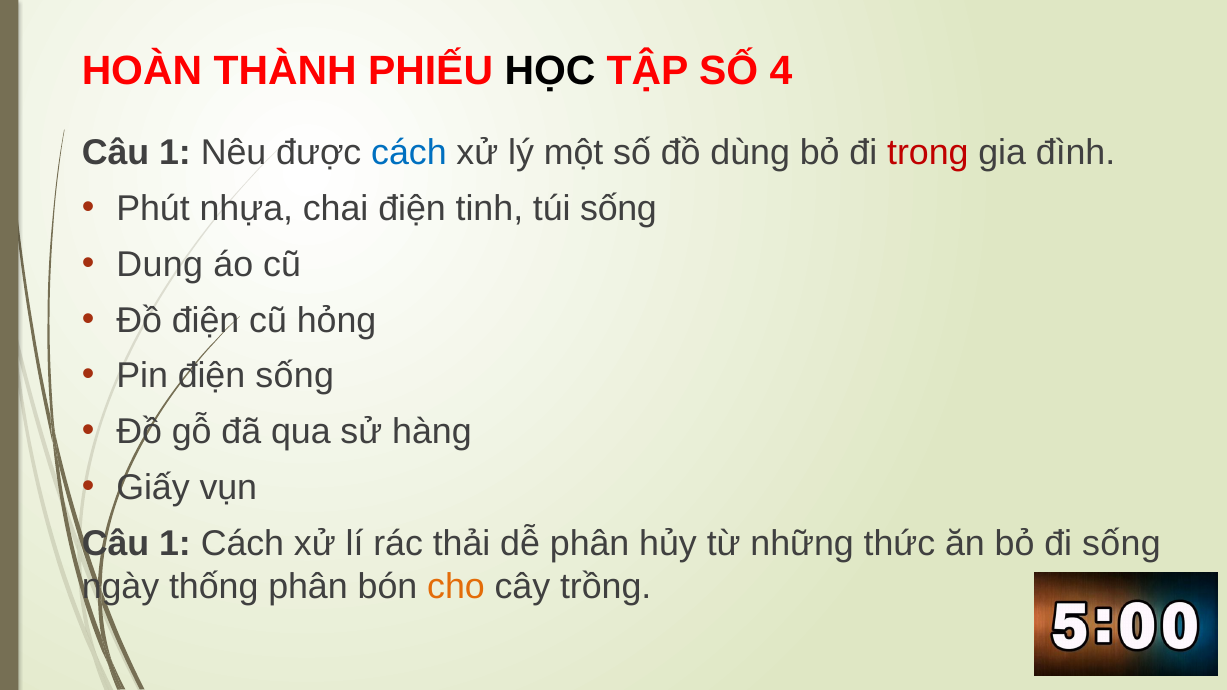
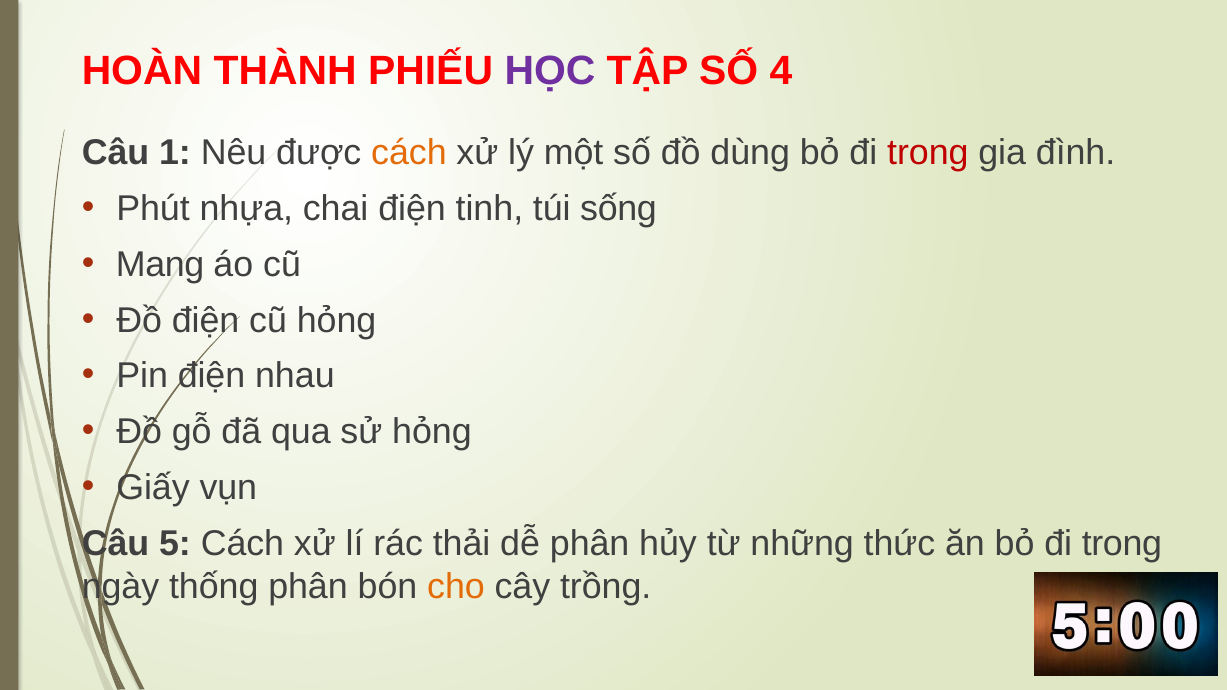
HỌC colour: black -> purple
cách at (409, 153) colour: blue -> orange
Dung: Dung -> Mang
điện sống: sống -> nhau
sử hàng: hàng -> hỏng
1 at (175, 543): 1 -> 5
ăn bỏ đi sống: sống -> trong
